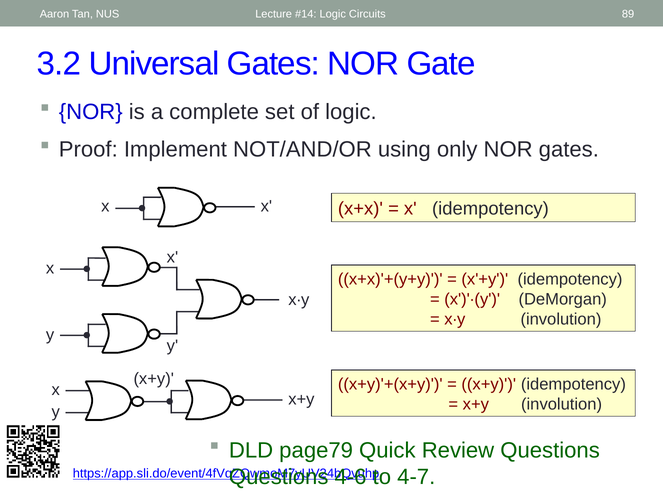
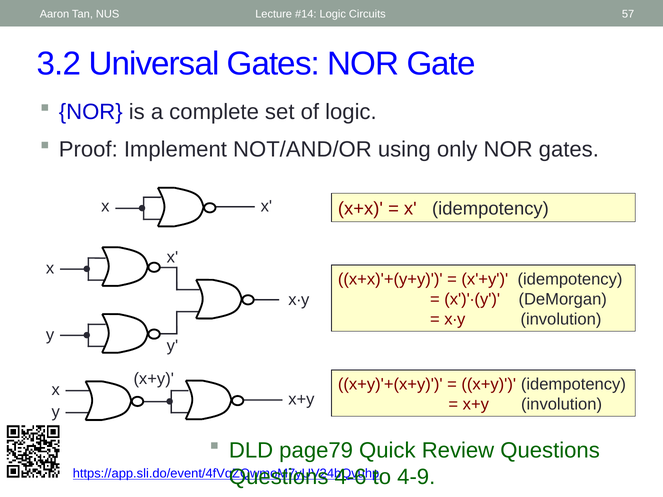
89: 89 -> 57
4-7: 4-7 -> 4-9
